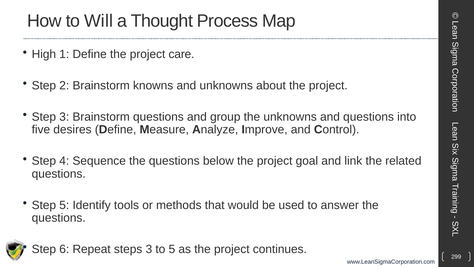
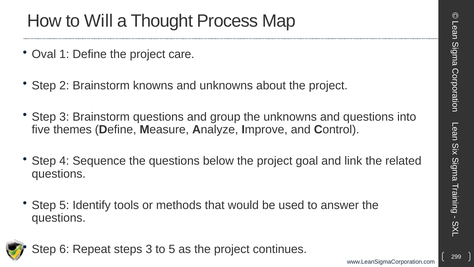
High: High -> Oval
desires: desires -> themes
